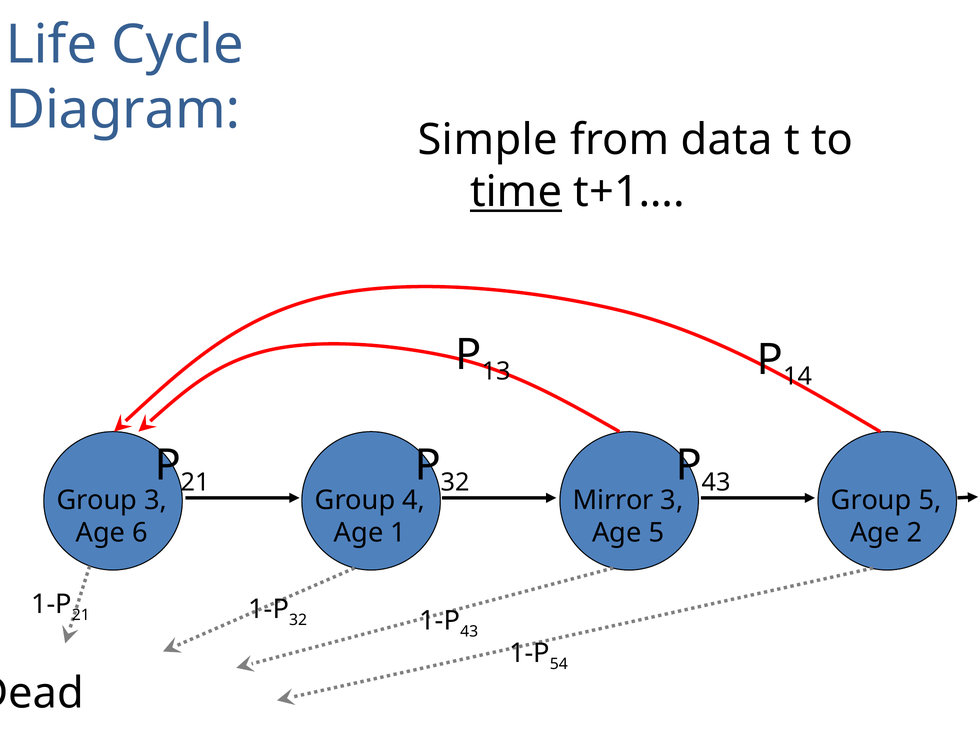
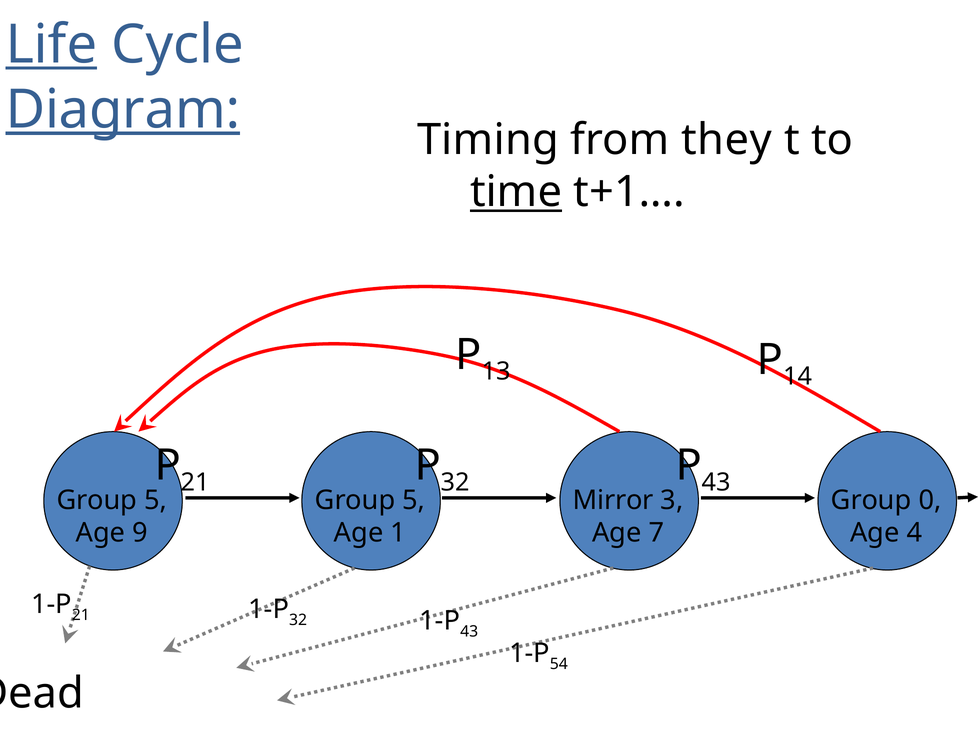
Life underline: none -> present
Diagram underline: none -> present
Simple: Simple -> Timing
data: data -> they
3 at (156, 501): 3 -> 5
4 at (414, 501): 4 -> 5
Group 5: 5 -> 0
6: 6 -> 9
Age 5: 5 -> 7
2: 2 -> 4
